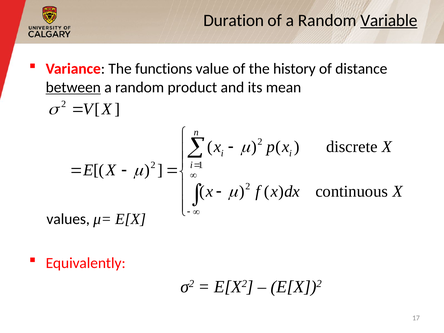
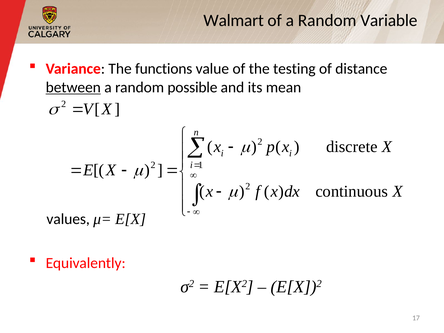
Duration: Duration -> Walmart
Variable underline: present -> none
history: history -> testing
product: product -> possible
